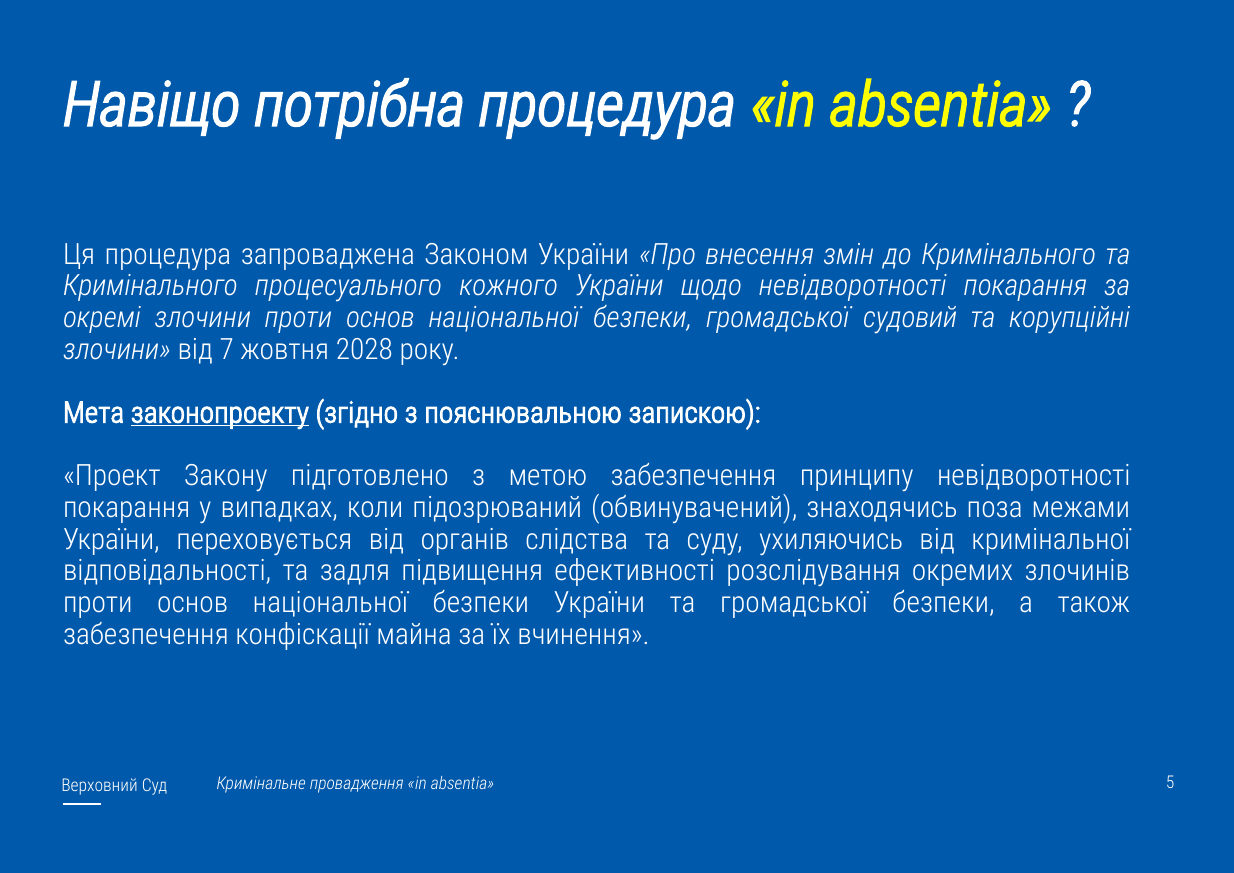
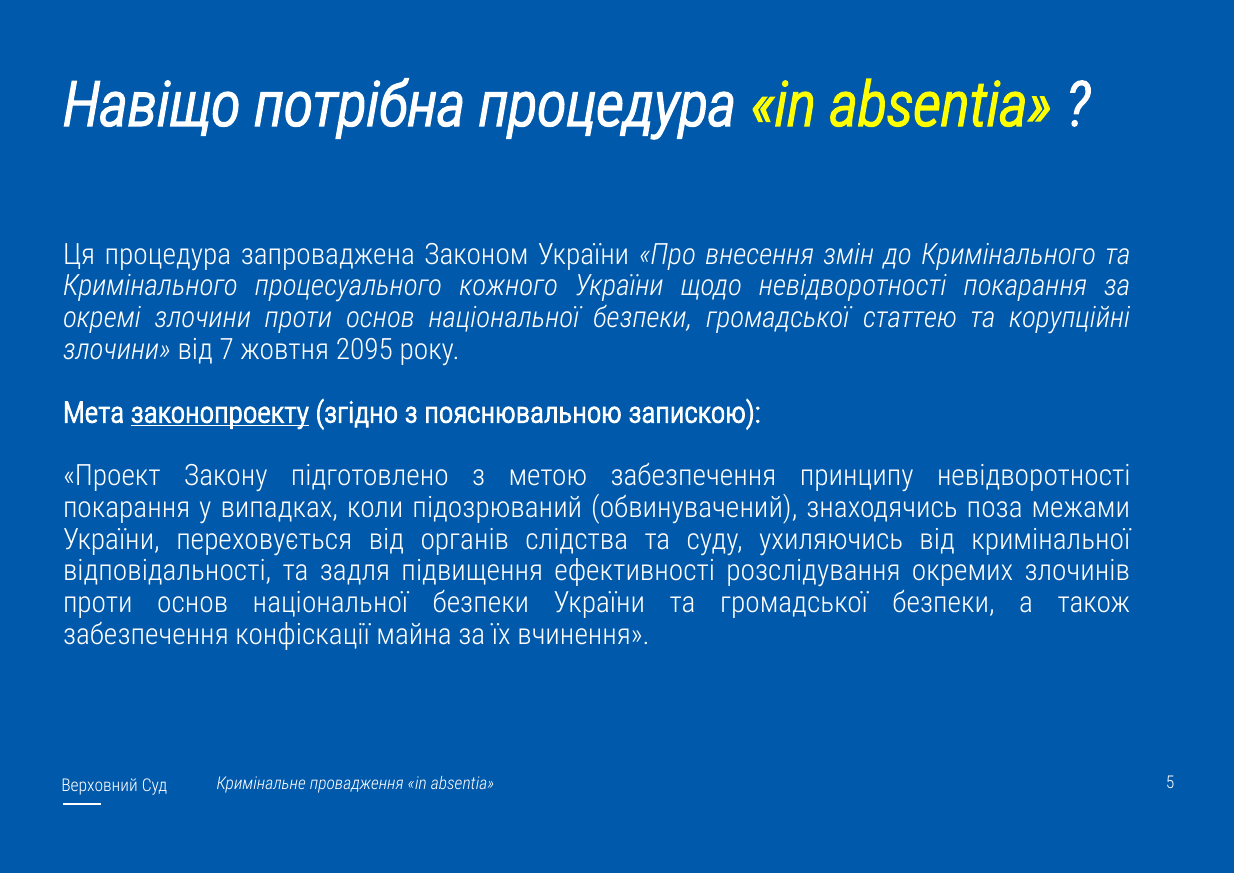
судовий: судовий -> статтею
2028: 2028 -> 2095
